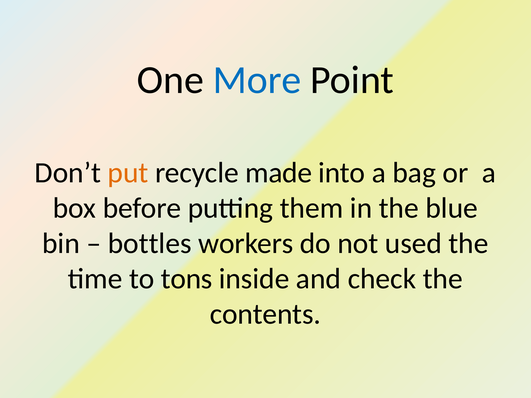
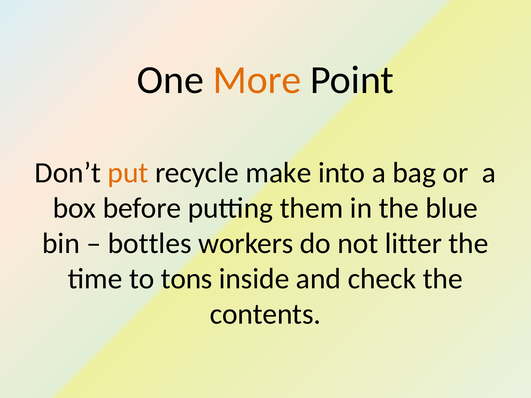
More colour: blue -> orange
made: made -> make
used: used -> litter
